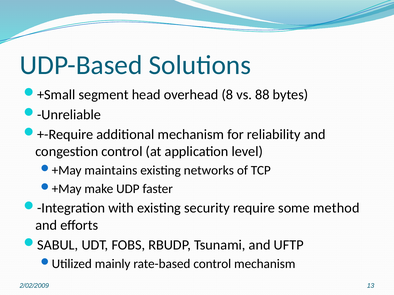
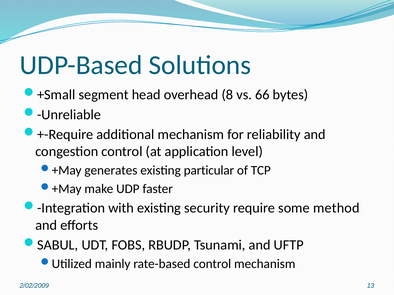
88: 88 -> 66
maintains: maintains -> generates
networks: networks -> particular
